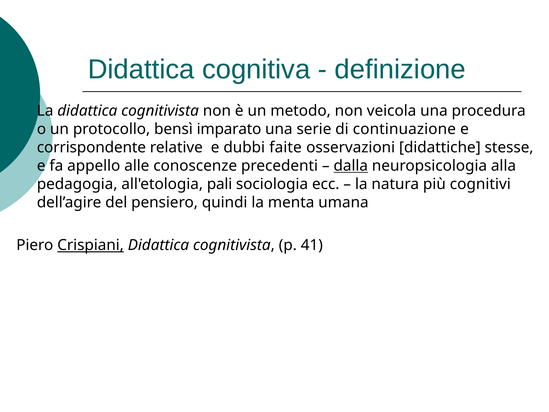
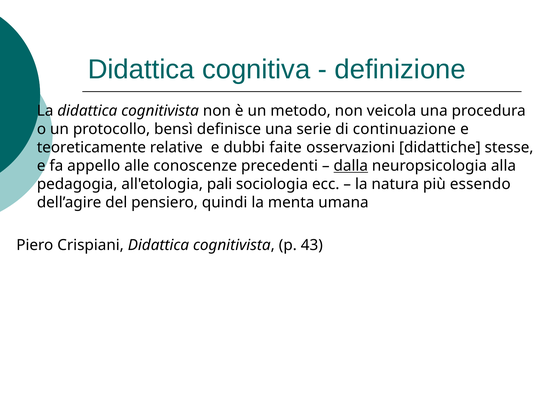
imparato: imparato -> definisce
corrispondente: corrispondente -> teoreticamente
cognitivi: cognitivi -> essendo
Crispiani underline: present -> none
41: 41 -> 43
